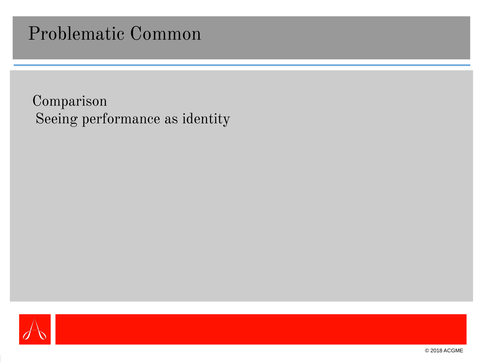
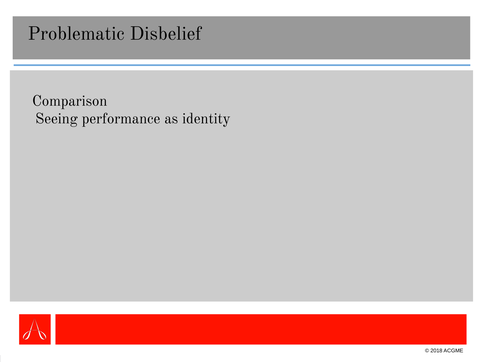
Common: Common -> Disbelief
